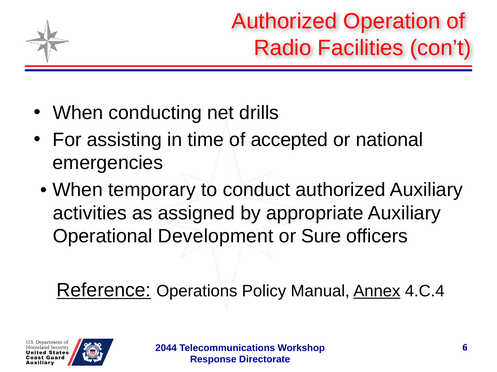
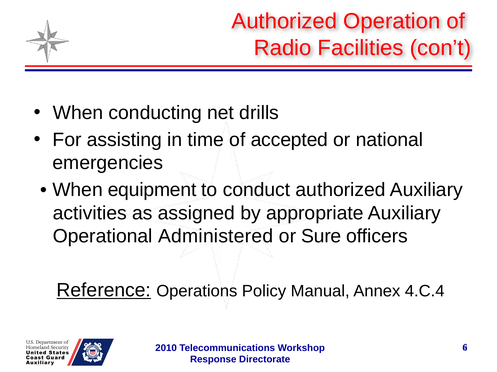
temporary: temporary -> equipment
Development: Development -> Administered
Annex underline: present -> none
2044: 2044 -> 2010
